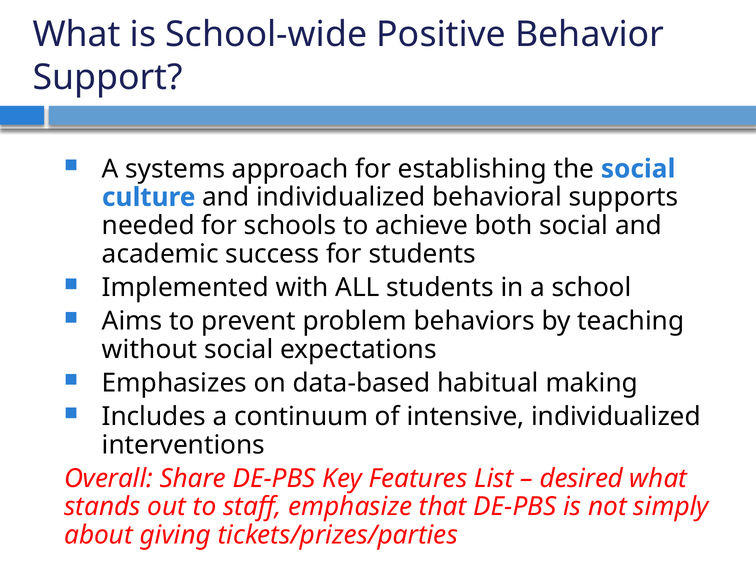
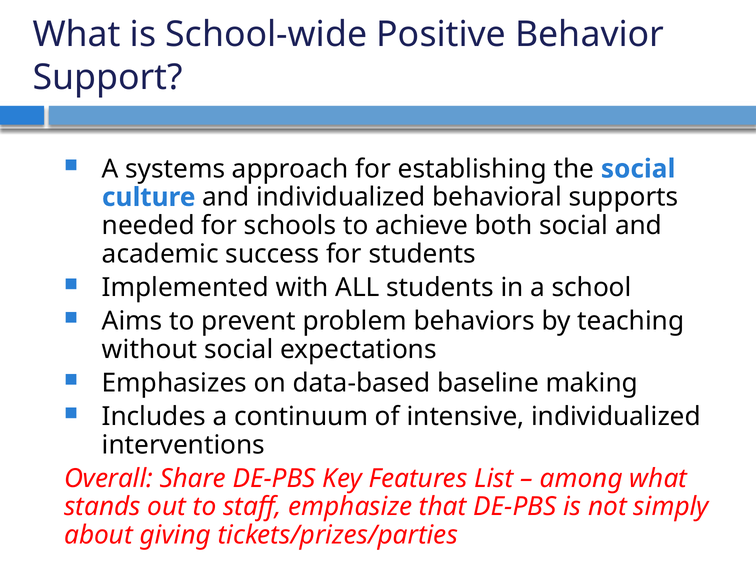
habitual: habitual -> baseline
desired: desired -> among
